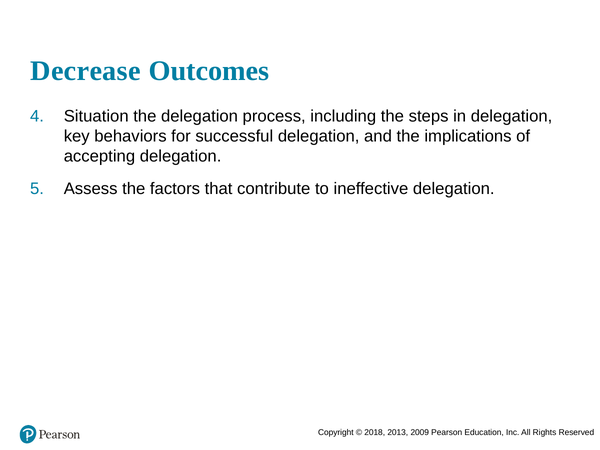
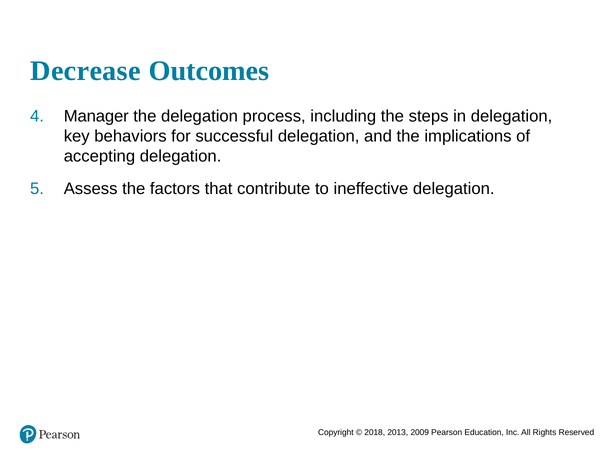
Situation: Situation -> Manager
